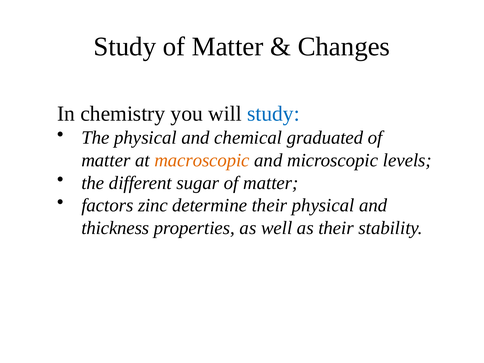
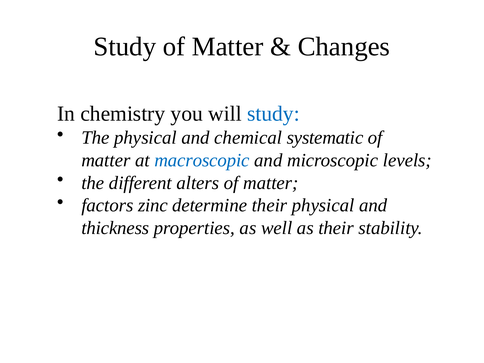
graduated: graduated -> systematic
macroscopic colour: orange -> blue
sugar: sugar -> alters
